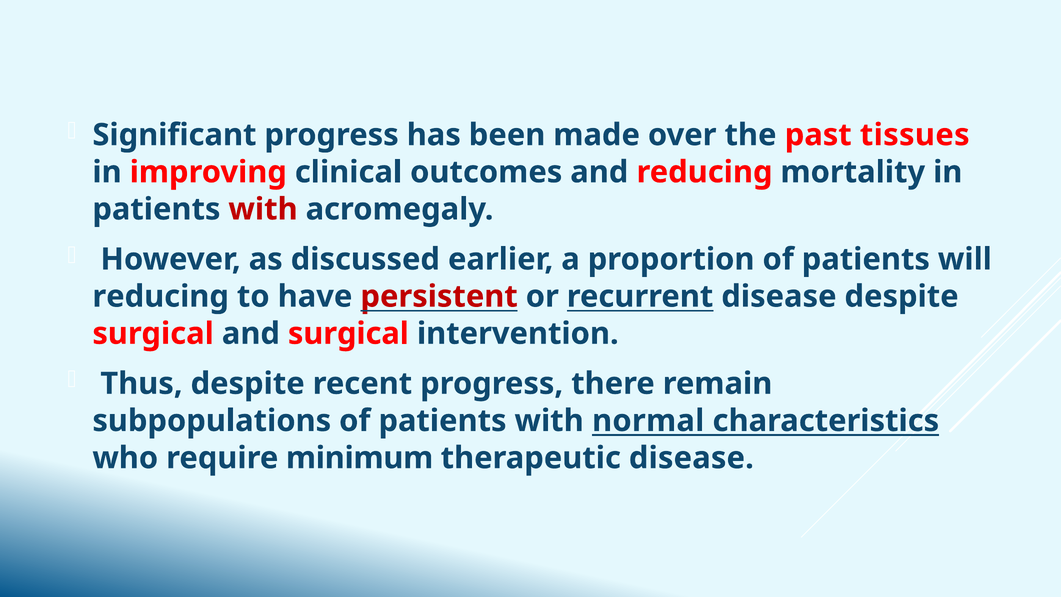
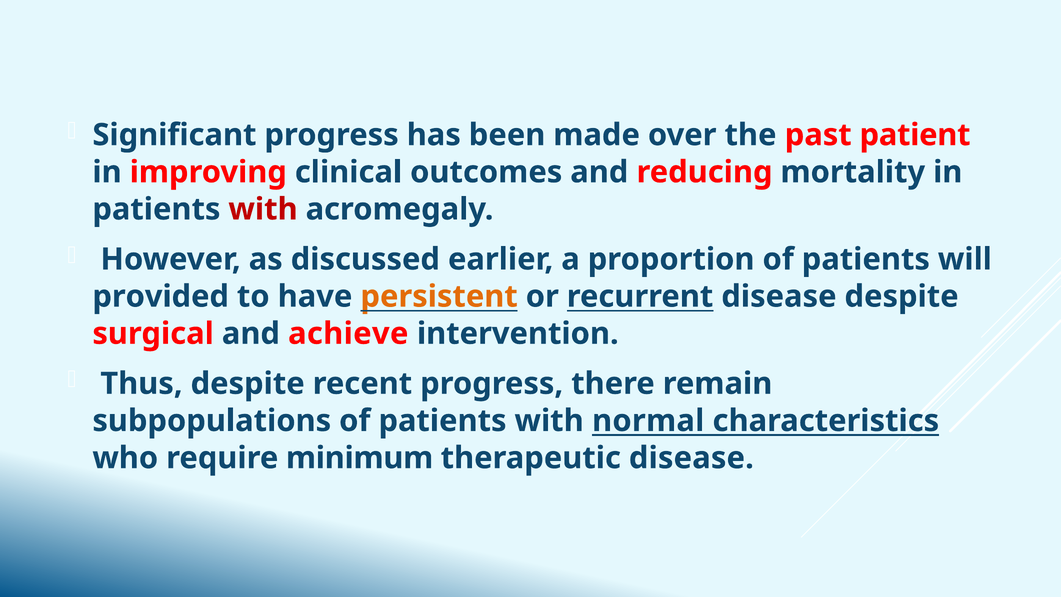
tissues: tissues -> patient
reducing at (161, 296): reducing -> provided
persistent colour: red -> orange
and surgical: surgical -> achieve
